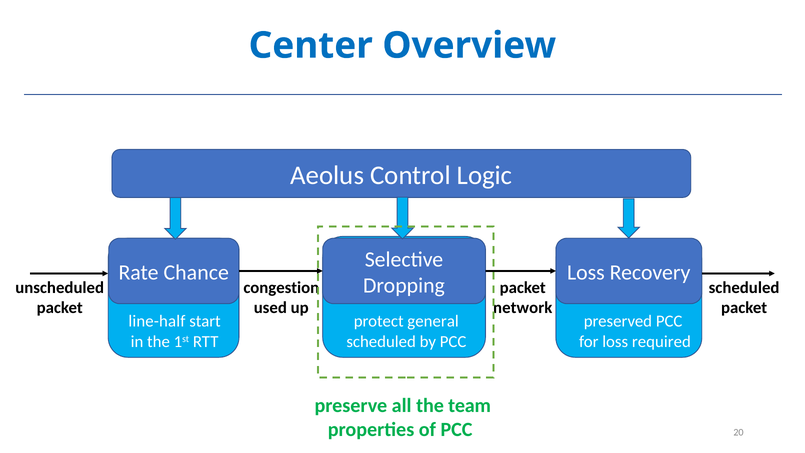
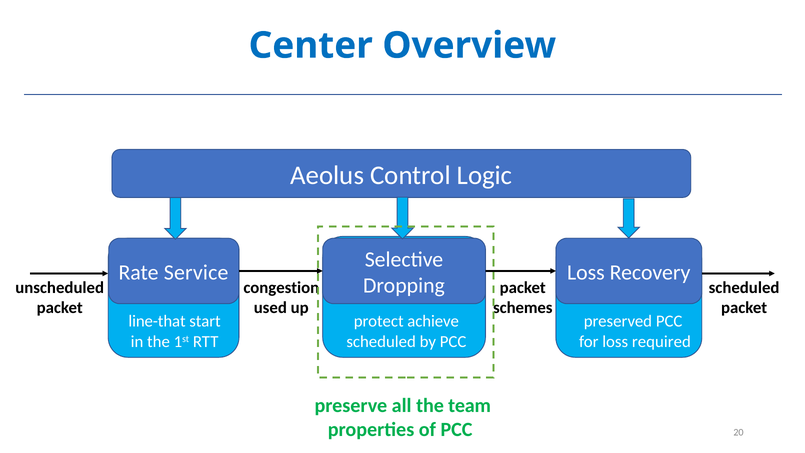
Chance: Chance -> Service
network: network -> schemes
line-half: line-half -> line-that
general: general -> achieve
